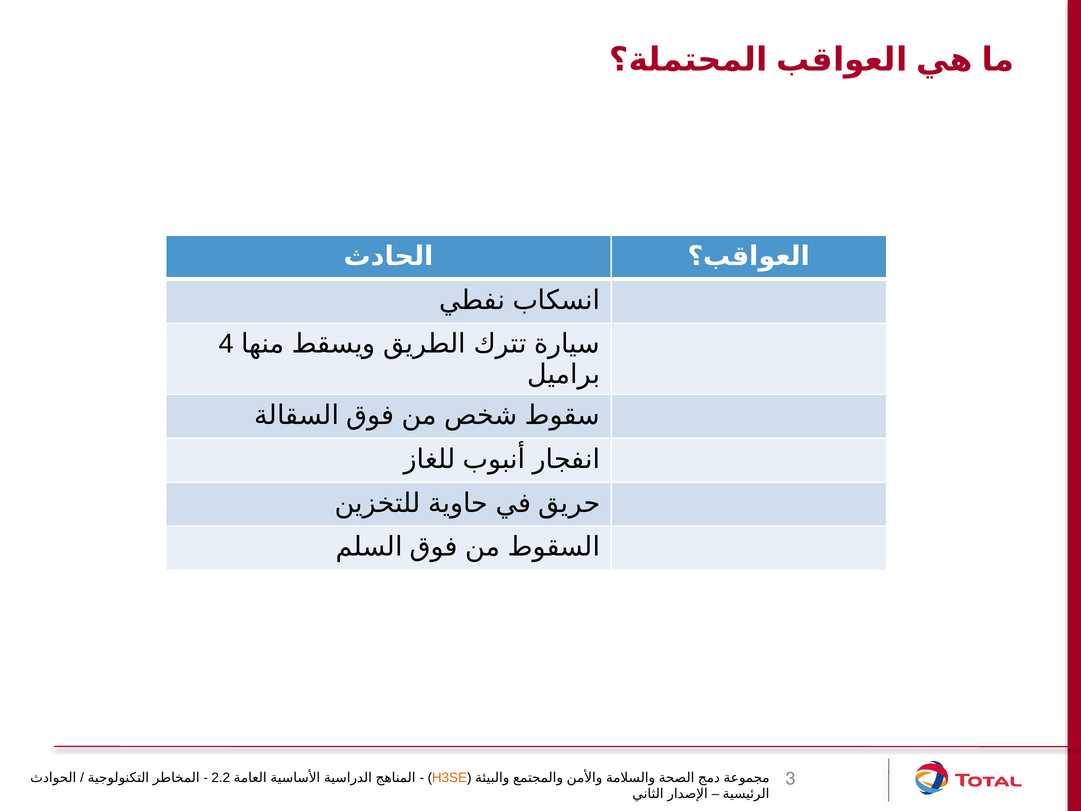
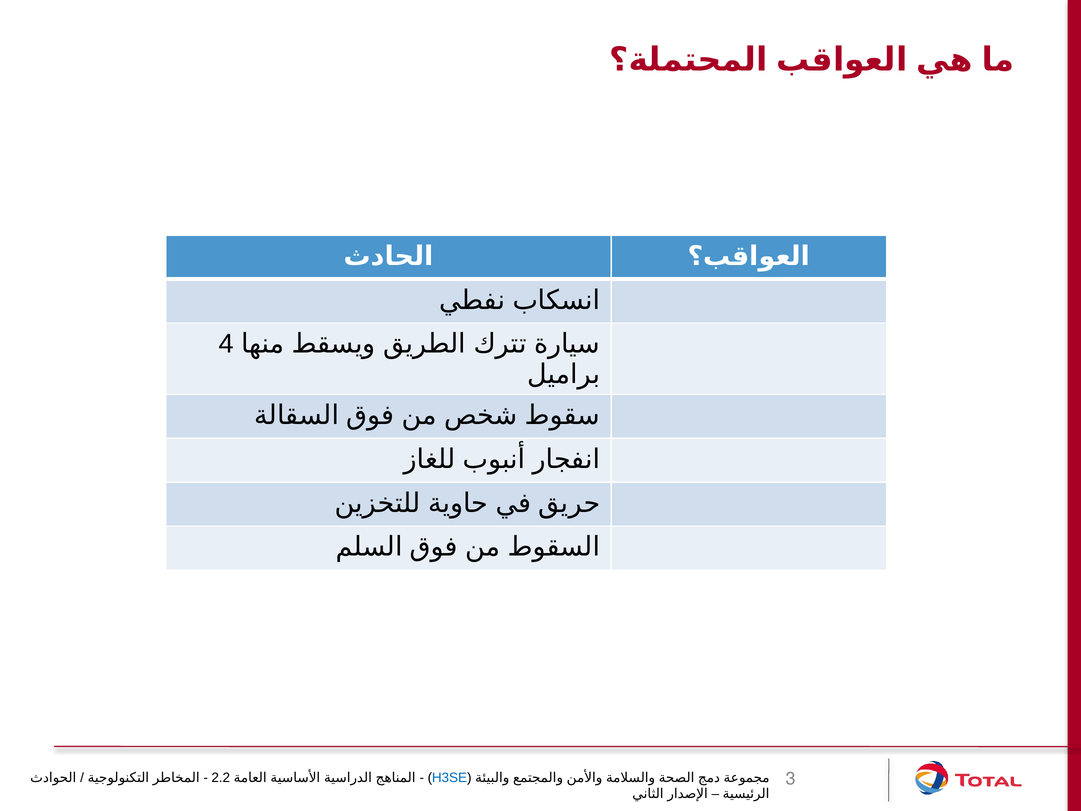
H3SE colour: orange -> blue
